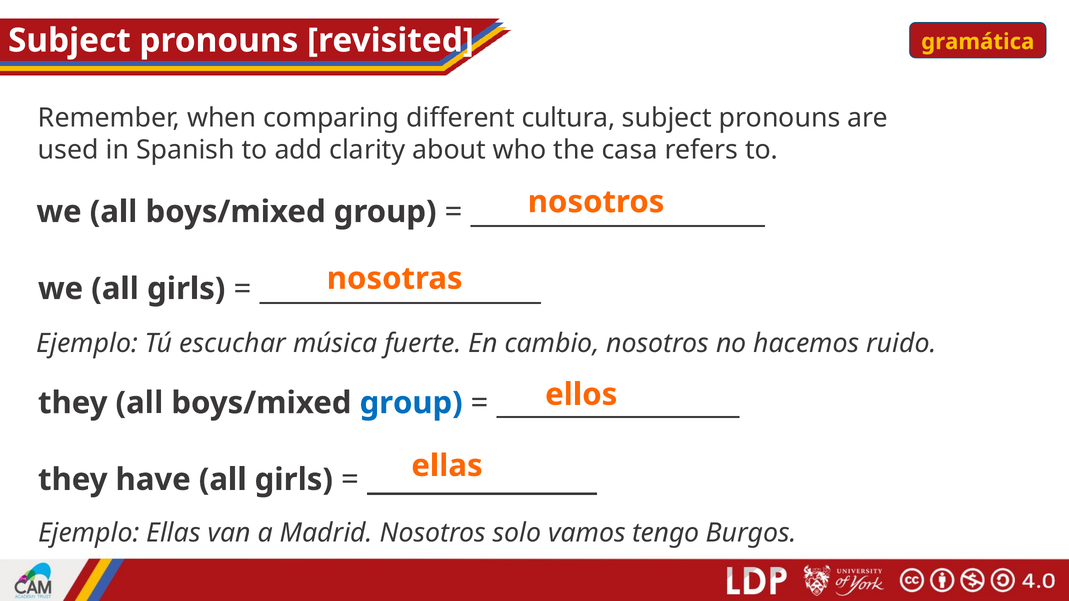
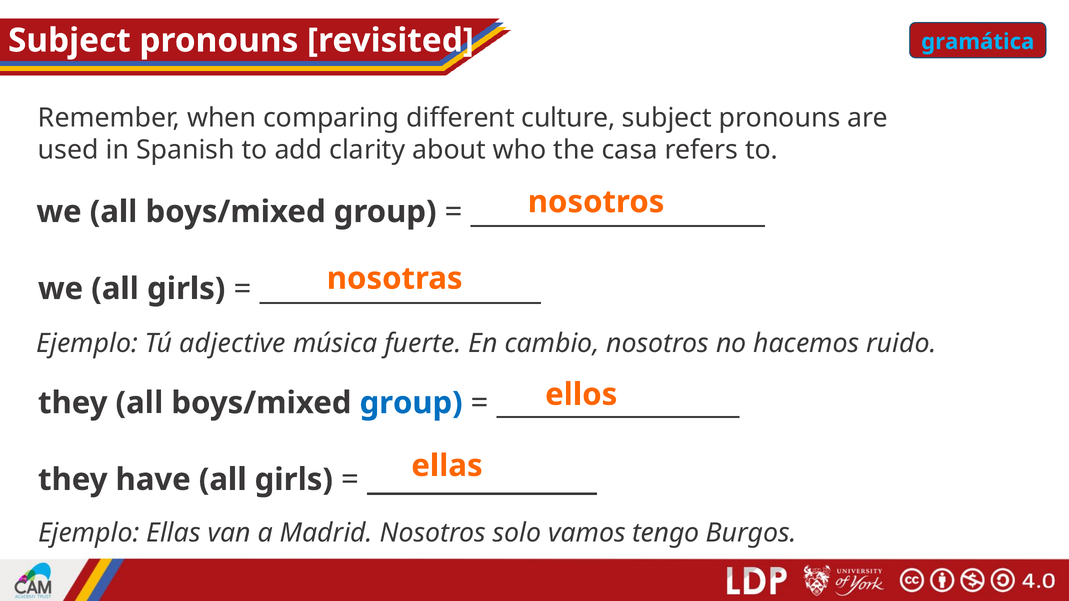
gramática colour: yellow -> light blue
cultura: cultura -> culture
escuchar: escuchar -> adjective
